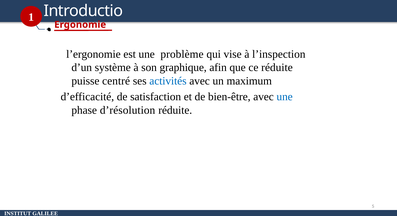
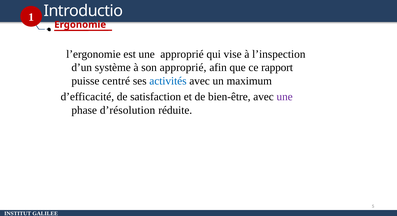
une problème: problème -> approprié
son graphique: graphique -> approprié
ce réduite: réduite -> rapport
une at (285, 97) colour: blue -> purple
